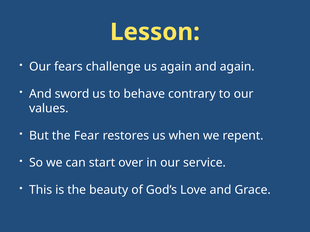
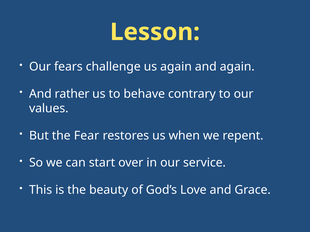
sword: sword -> rather
